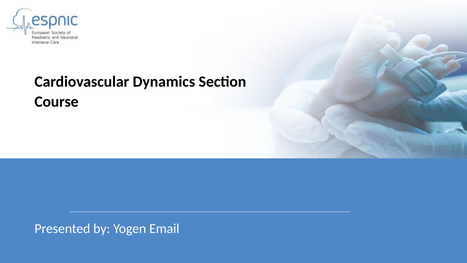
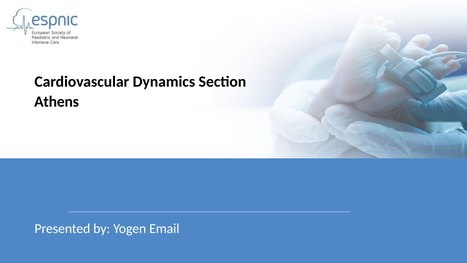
Course: Course -> Athens
